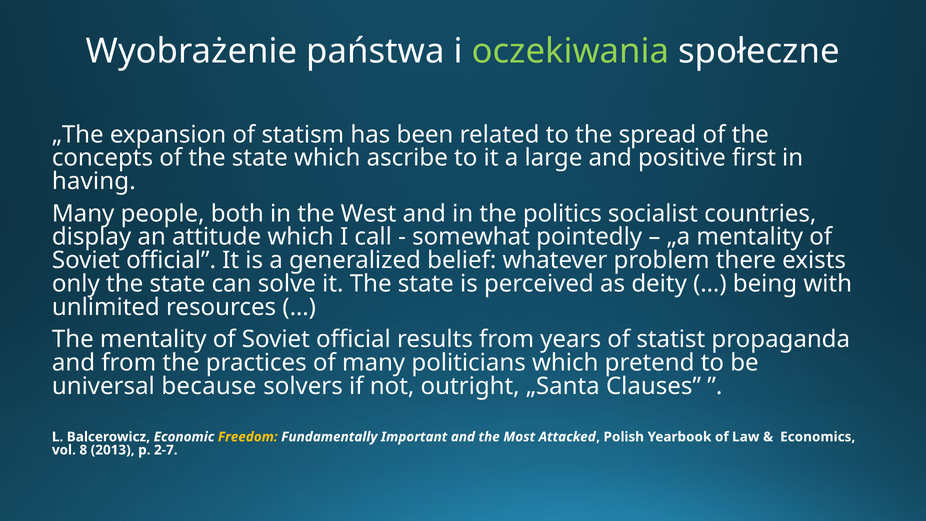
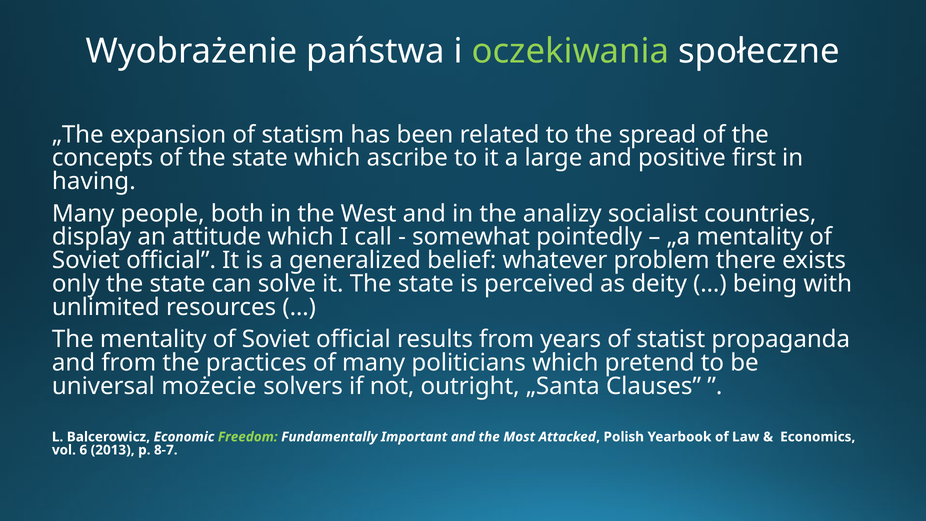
politics: politics -> analizy
because: because -> możecie
Freedom colour: yellow -> light green
8: 8 -> 6
2-7: 2-7 -> 8-7
